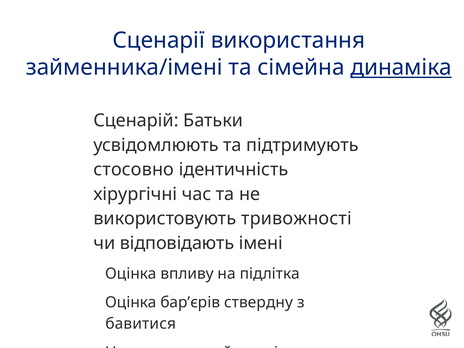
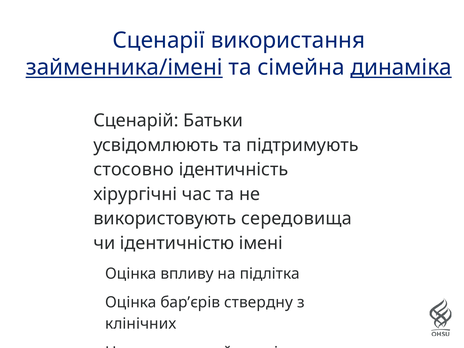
займенника/імені underline: none -> present
тривожності: тривожності -> середовища
відповідають: відповідають -> ідентичністю
бавитися: бавитися -> клінічних
